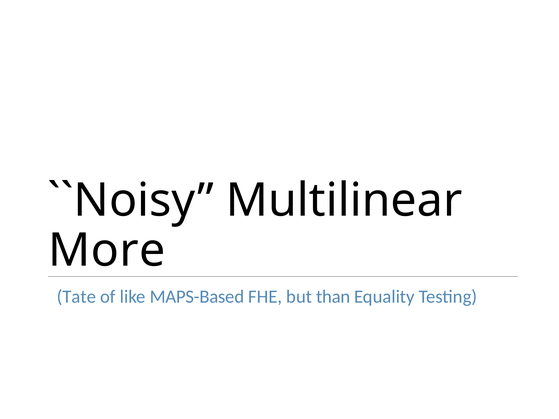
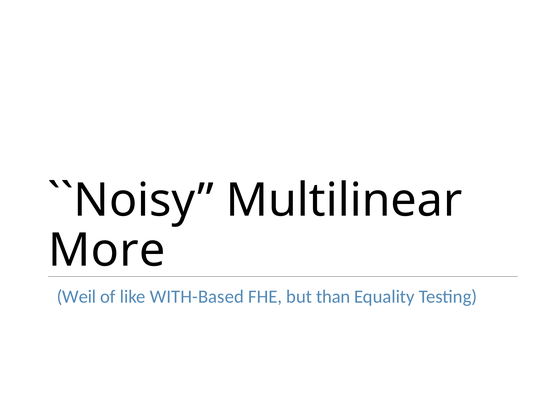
Tate: Tate -> Weil
MAPS-Based: MAPS-Based -> WITH-Based
